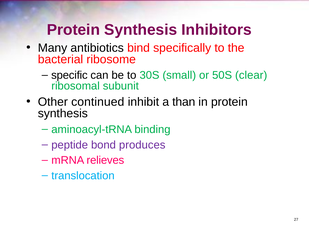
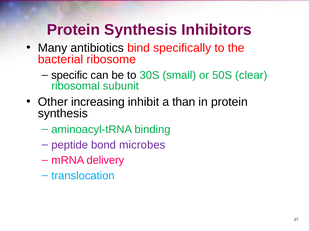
continued: continued -> increasing
produces: produces -> microbes
relieves: relieves -> delivery
